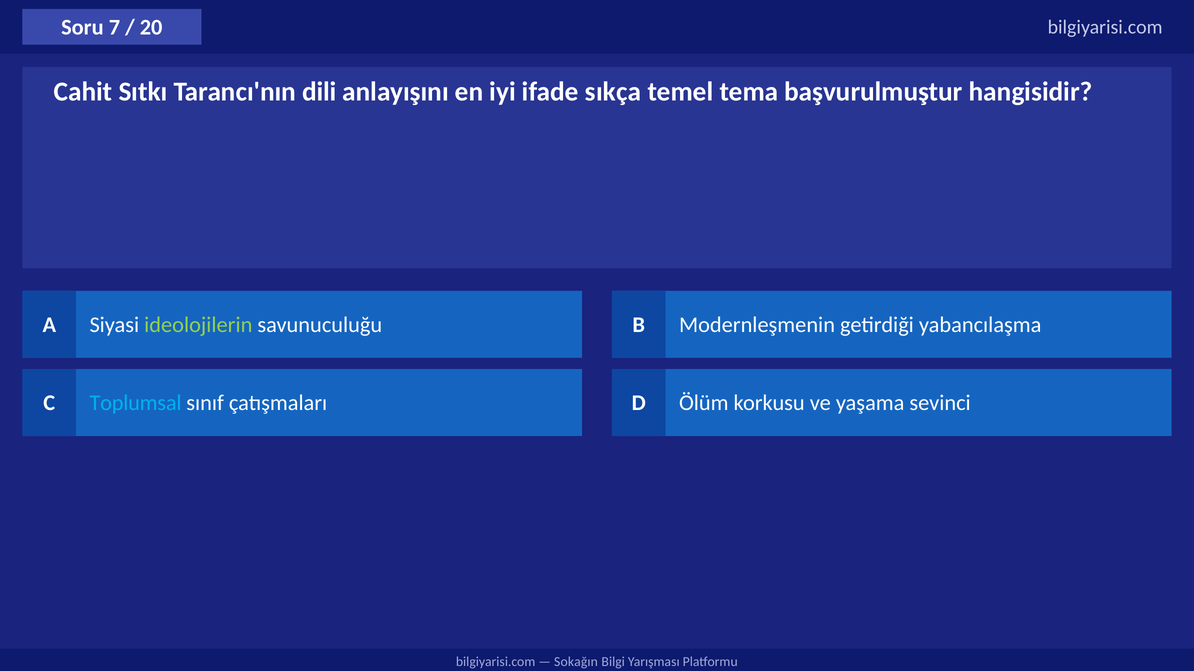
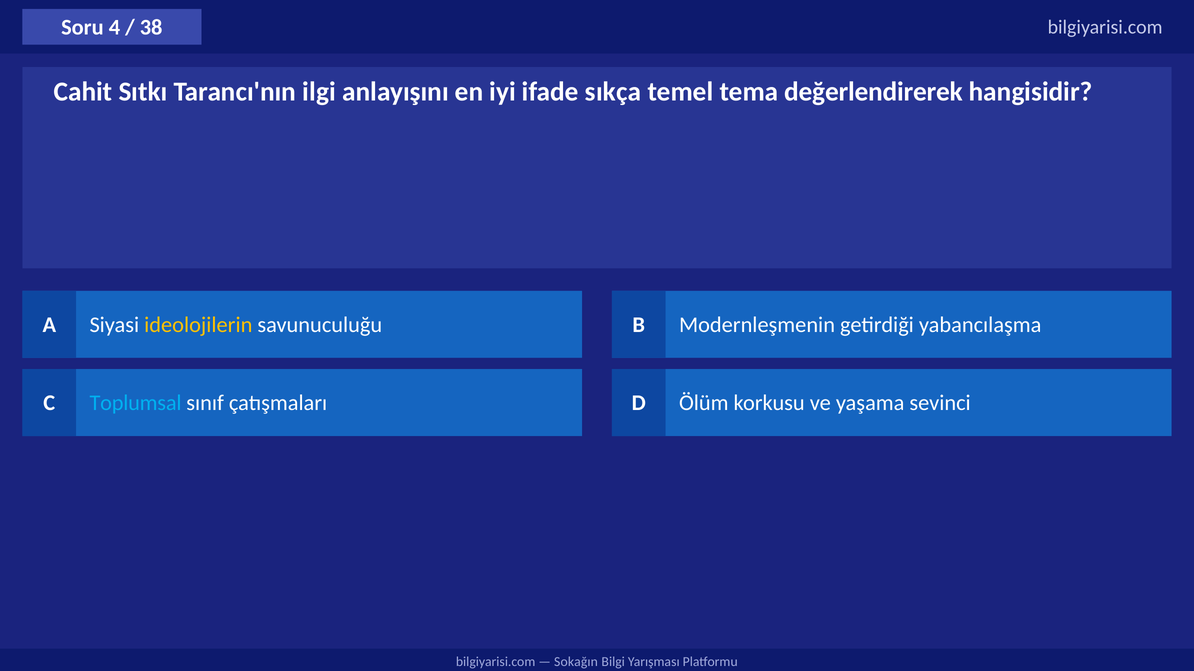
7: 7 -> 4
20: 20 -> 38
dili: dili -> ilgi
başvurulmuştur: başvurulmuştur -> değerlendirerek
ideolojilerin colour: light green -> yellow
